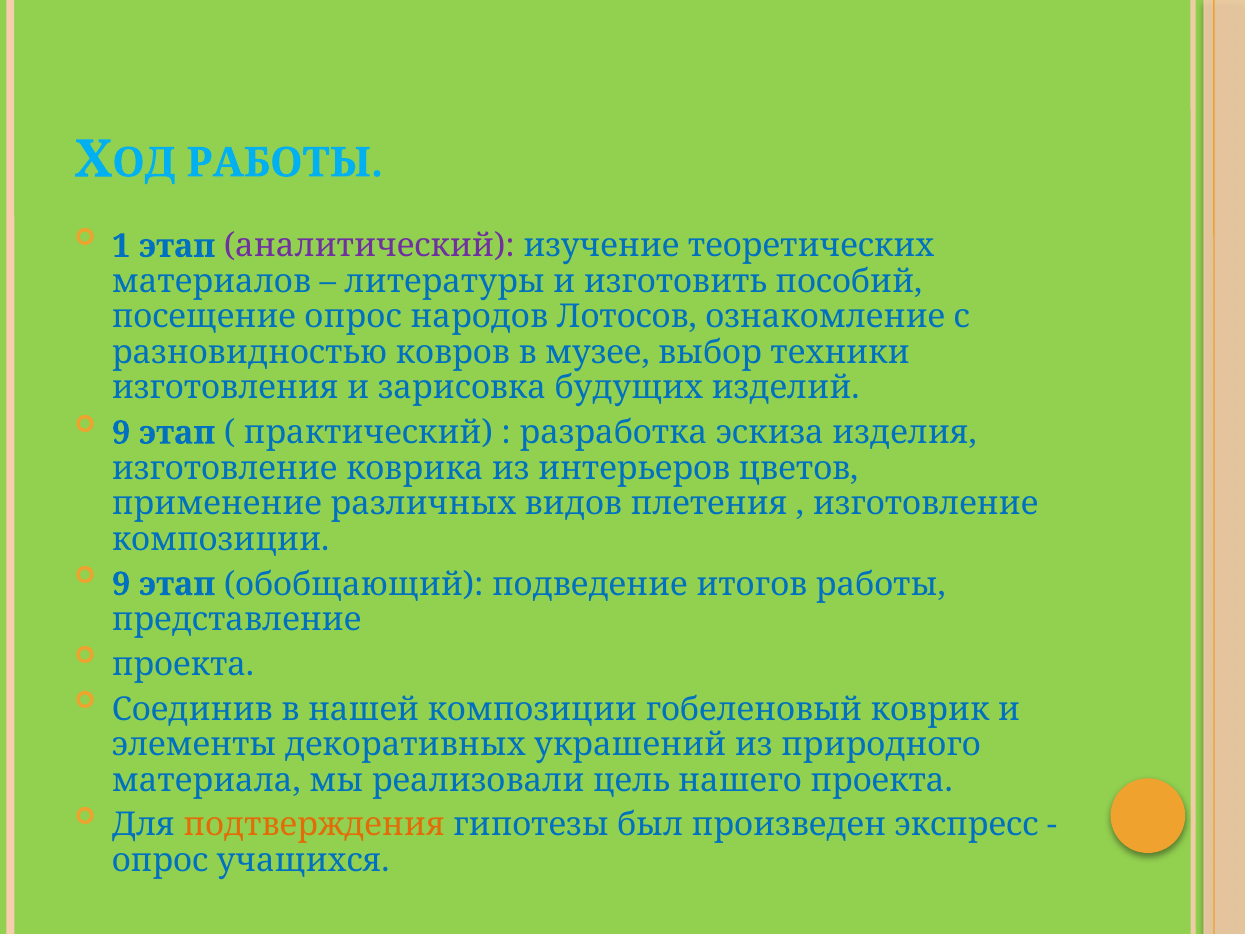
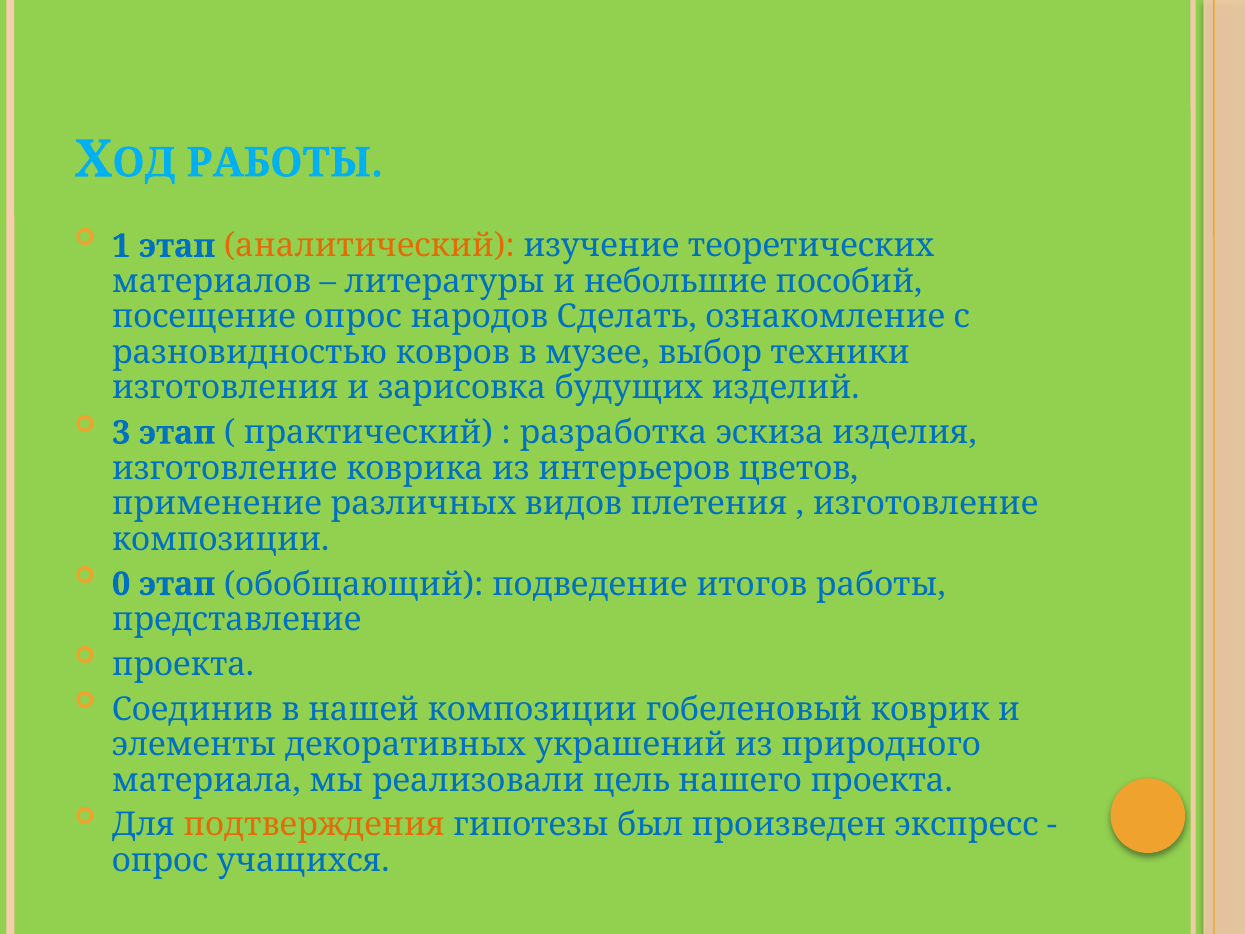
аналитический colour: purple -> orange
изготовить: изготовить -> небольшие
Лотосов: Лотосов -> Сделать
9 at (121, 433): 9 -> 3
9 at (121, 584): 9 -> 0
